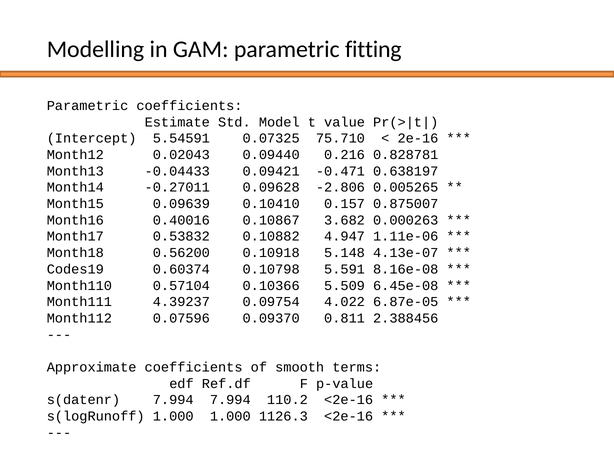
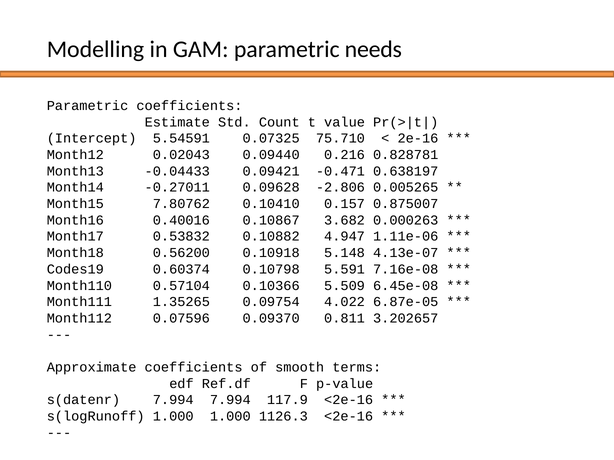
fitting: fitting -> needs
Model: Model -> Count
0.09639: 0.09639 -> 7.80762
8.16e-08: 8.16e-08 -> 7.16e-08
4.39237: 4.39237 -> 1.35265
2.388456: 2.388456 -> 3.202657
110.2: 110.2 -> 117.9
